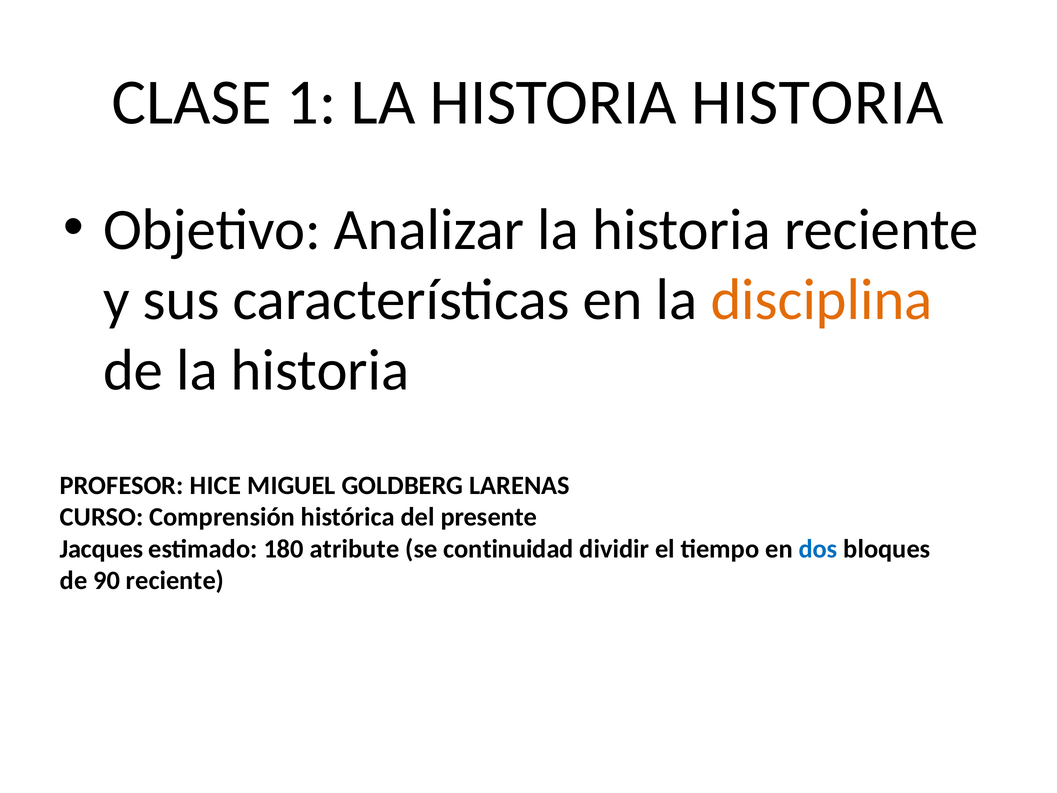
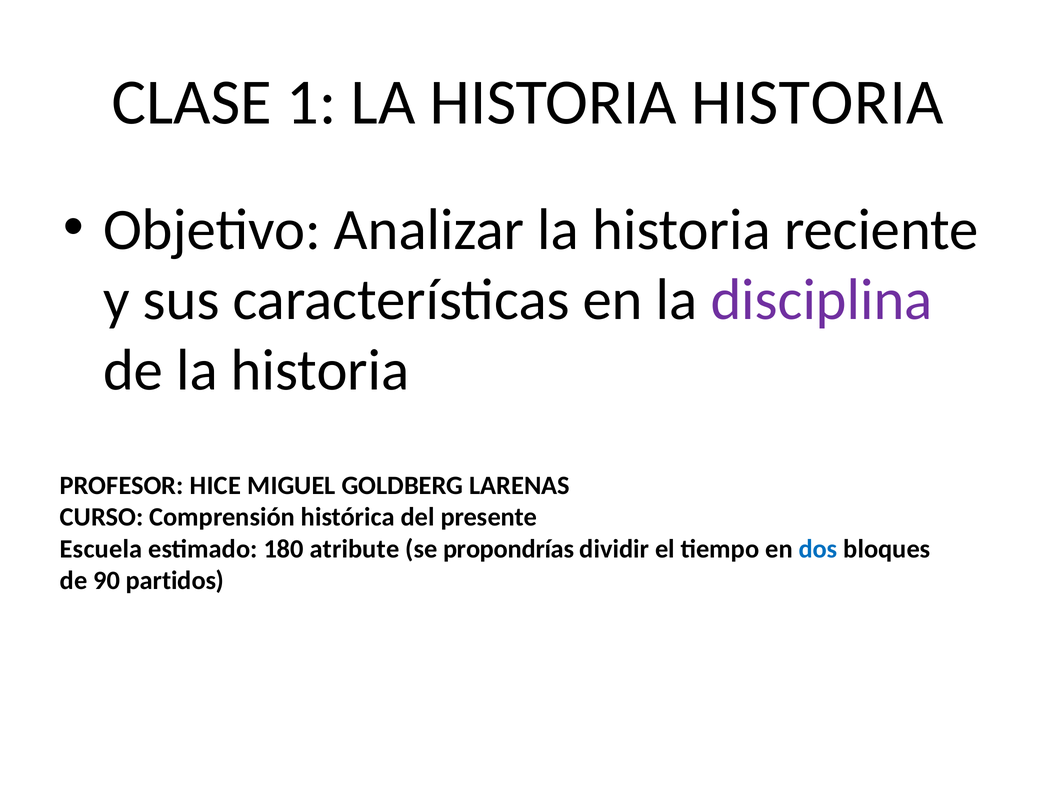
disciplina colour: orange -> purple
Jacques: Jacques -> Escuela
continuidad: continuidad -> propondrías
90 reciente: reciente -> partidos
